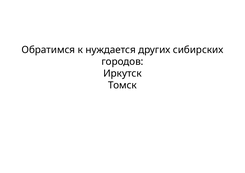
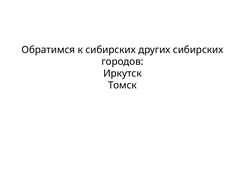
к нуждается: нуждается -> сибирских
